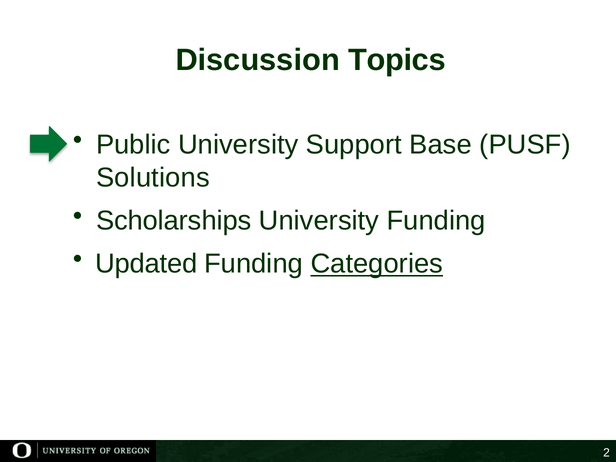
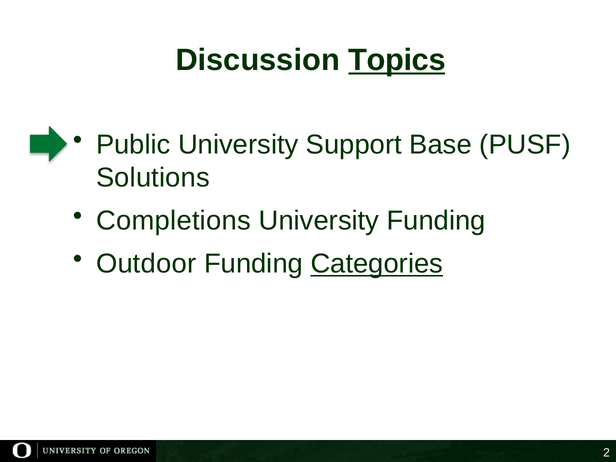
Topics underline: none -> present
Scholarships: Scholarships -> Completions
Updated: Updated -> Outdoor
